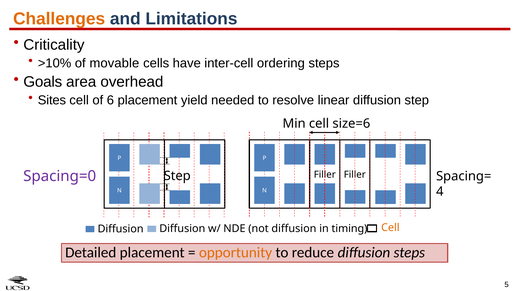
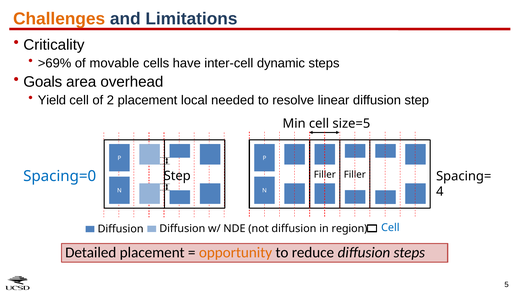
>10%: >10% -> >69%
ordering: ordering -> dynamic
Sites: Sites -> Yield
6: 6 -> 2
yield: yield -> local
size=6: size=6 -> size=5
Spacing=0 colour: purple -> blue
timing: timing -> region
Cell at (390, 228) colour: orange -> blue
